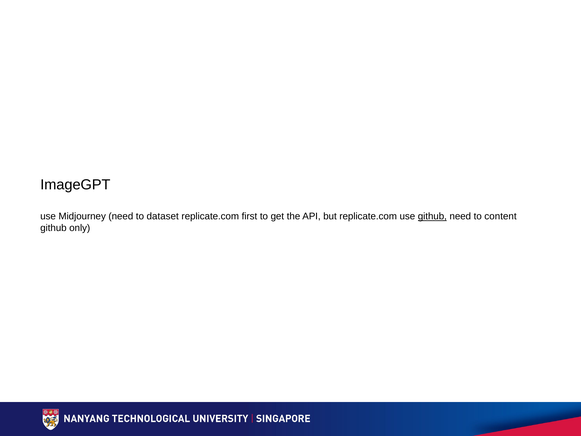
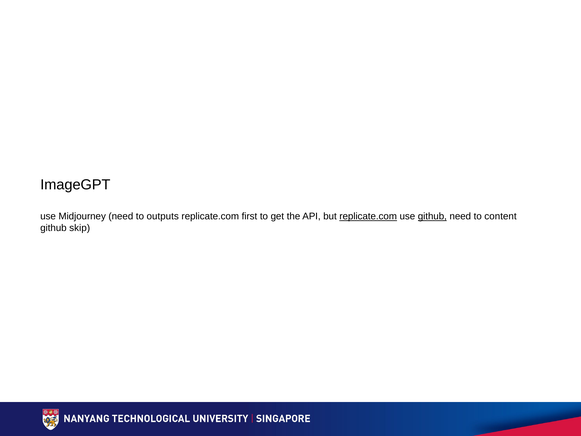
dataset: dataset -> outputs
replicate.com at (368, 216) underline: none -> present
only: only -> skip
